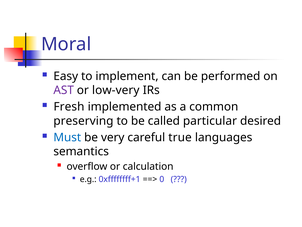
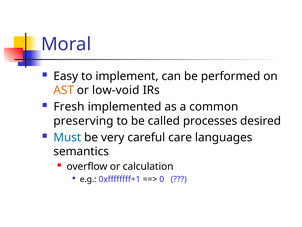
AST colour: purple -> orange
low-very: low-very -> low-void
particular: particular -> processes
true: true -> care
